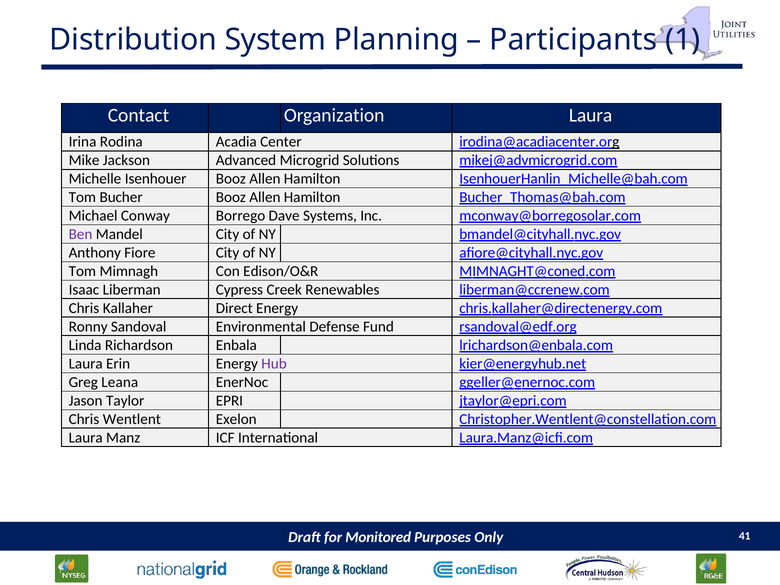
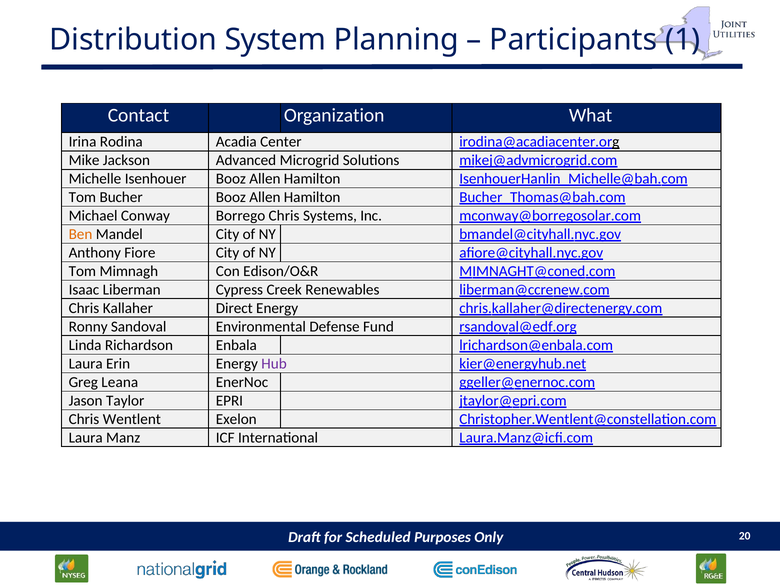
Organization Laura: Laura -> What
Borrego Dave: Dave -> Chris
Ben colour: purple -> orange
Monitored: Monitored -> Scheduled
41: 41 -> 20
